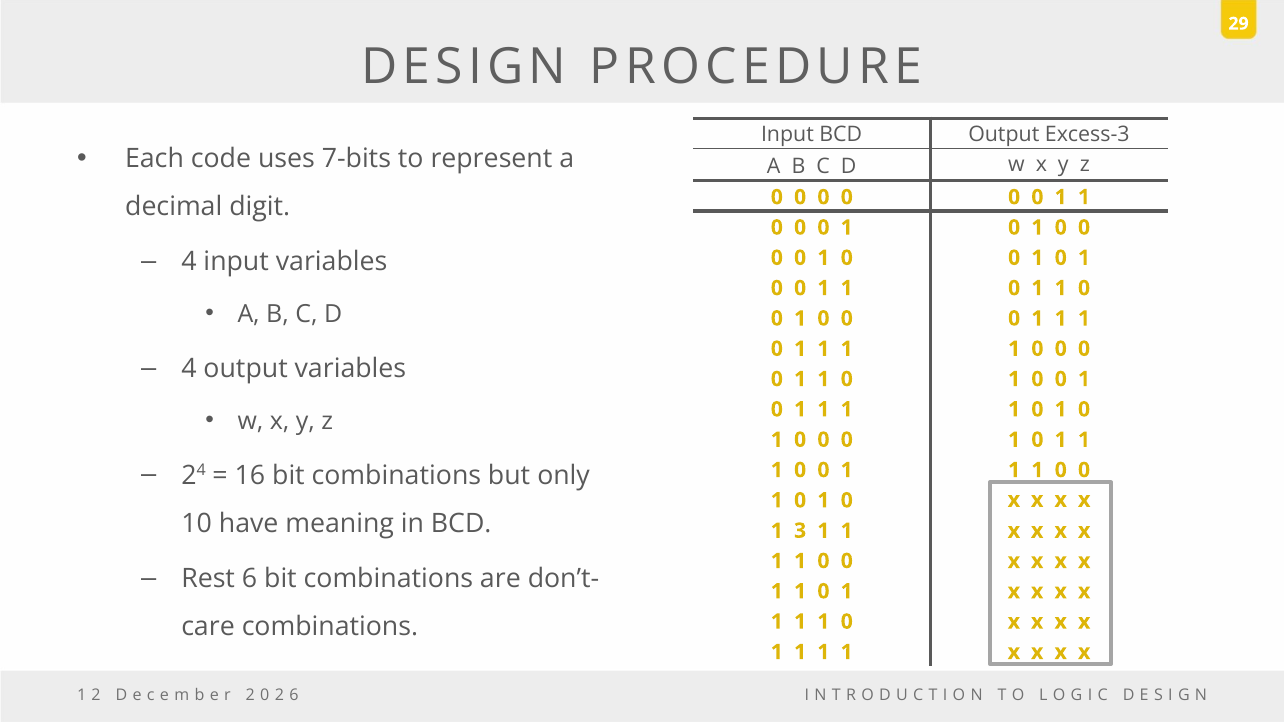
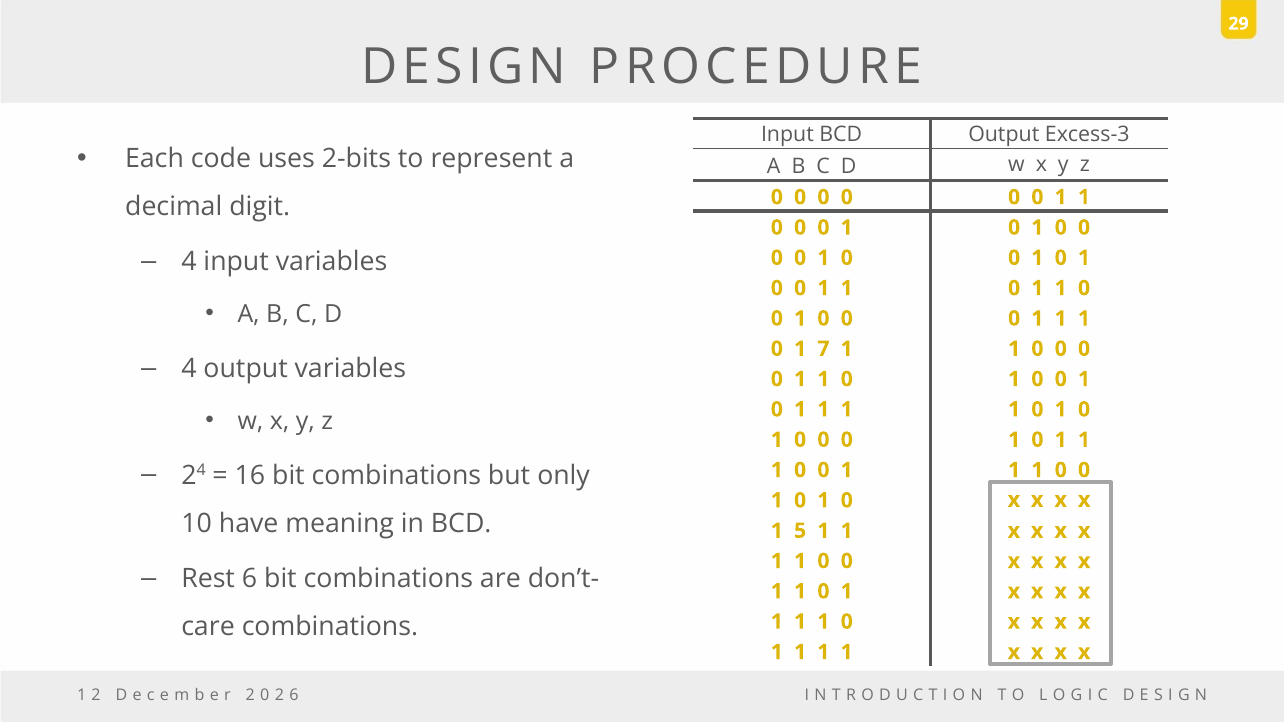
7-bits: 7-bits -> 2-bits
1 at (823, 349): 1 -> 7
3: 3 -> 5
